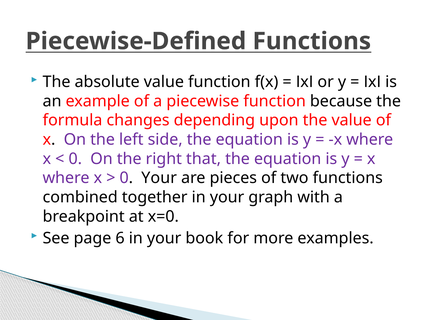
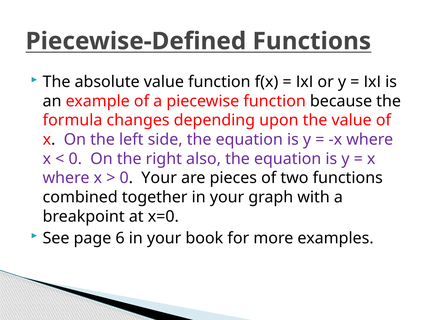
that: that -> also
